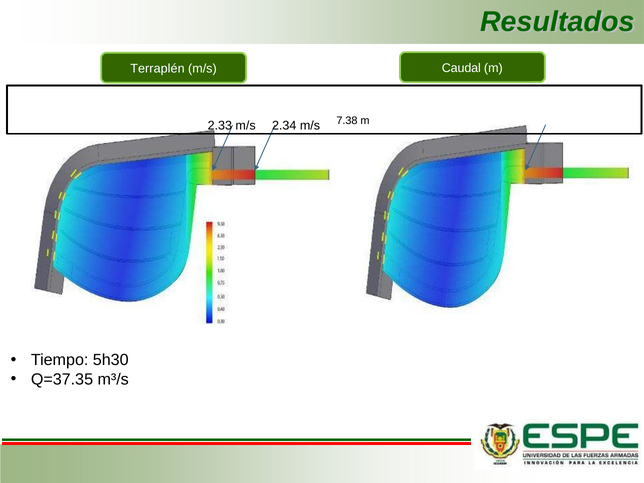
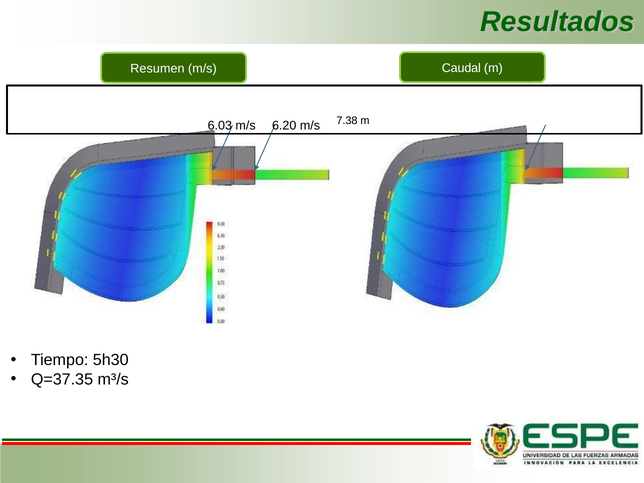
Terraplén: Terraplén -> Resumen
2.33: 2.33 -> 6.03
2.34: 2.34 -> 6.20
